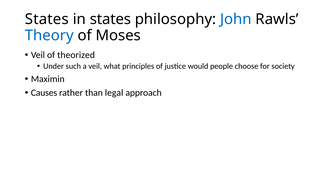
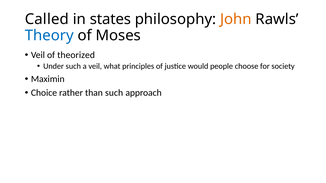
States at (47, 19): States -> Called
John colour: blue -> orange
Causes: Causes -> Choice
than legal: legal -> such
